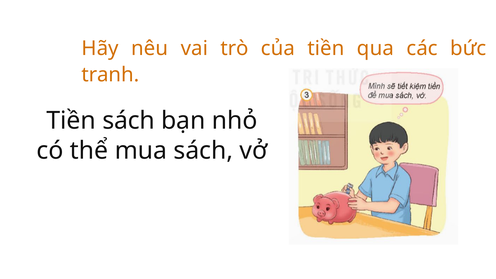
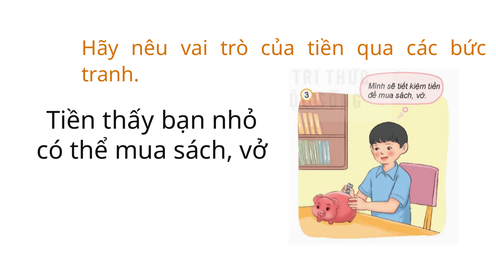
Tiền sách: sách -> thấy
